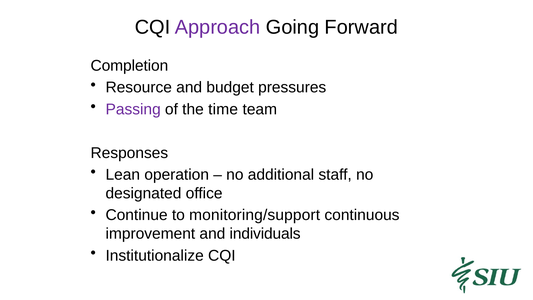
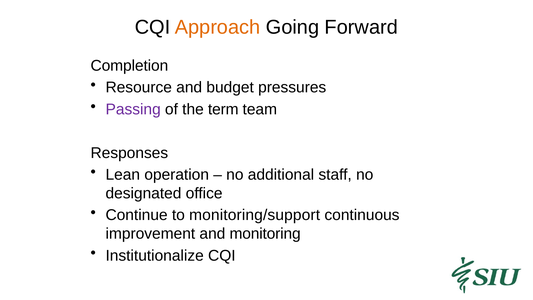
Approach colour: purple -> orange
time: time -> term
individuals: individuals -> monitoring
